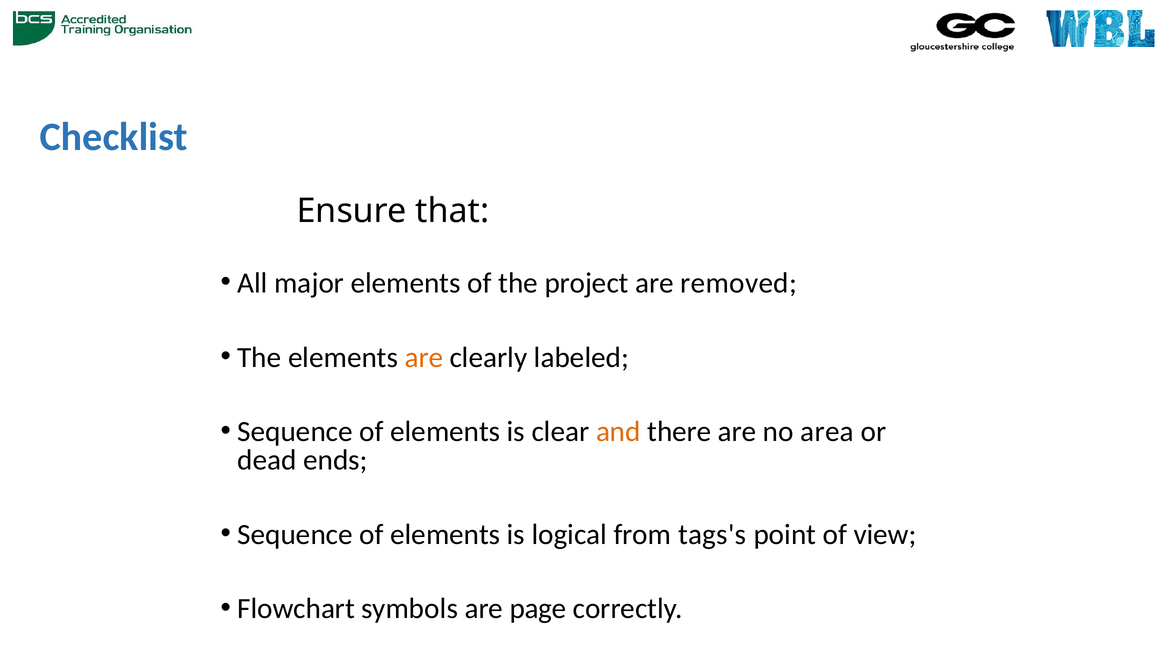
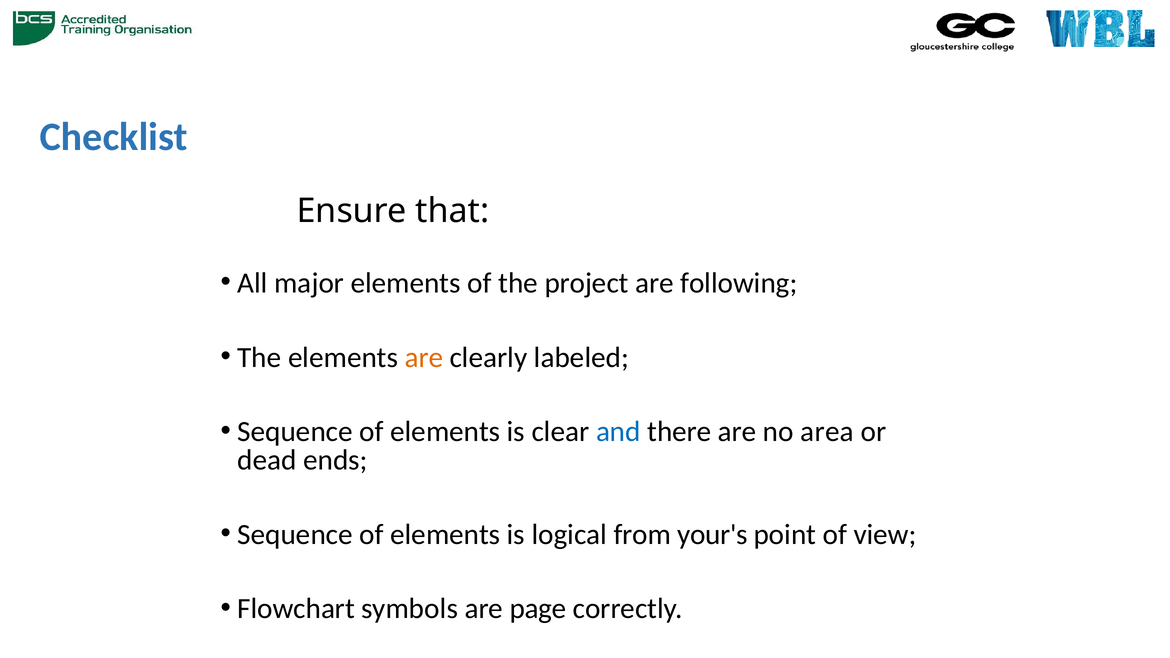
removed: removed -> following
and colour: orange -> blue
tags's: tags's -> your's
